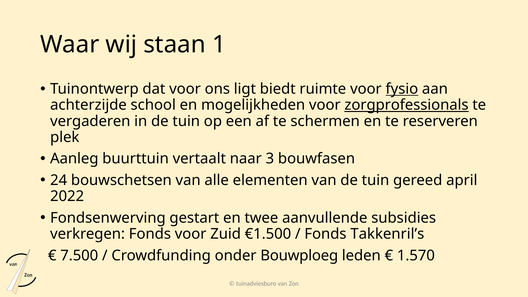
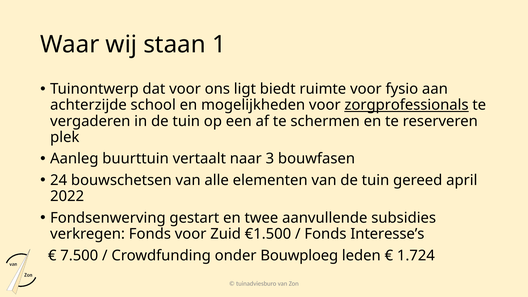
fysio underline: present -> none
Takkenril’s: Takkenril’s -> Interesse’s
1.570: 1.570 -> 1.724
